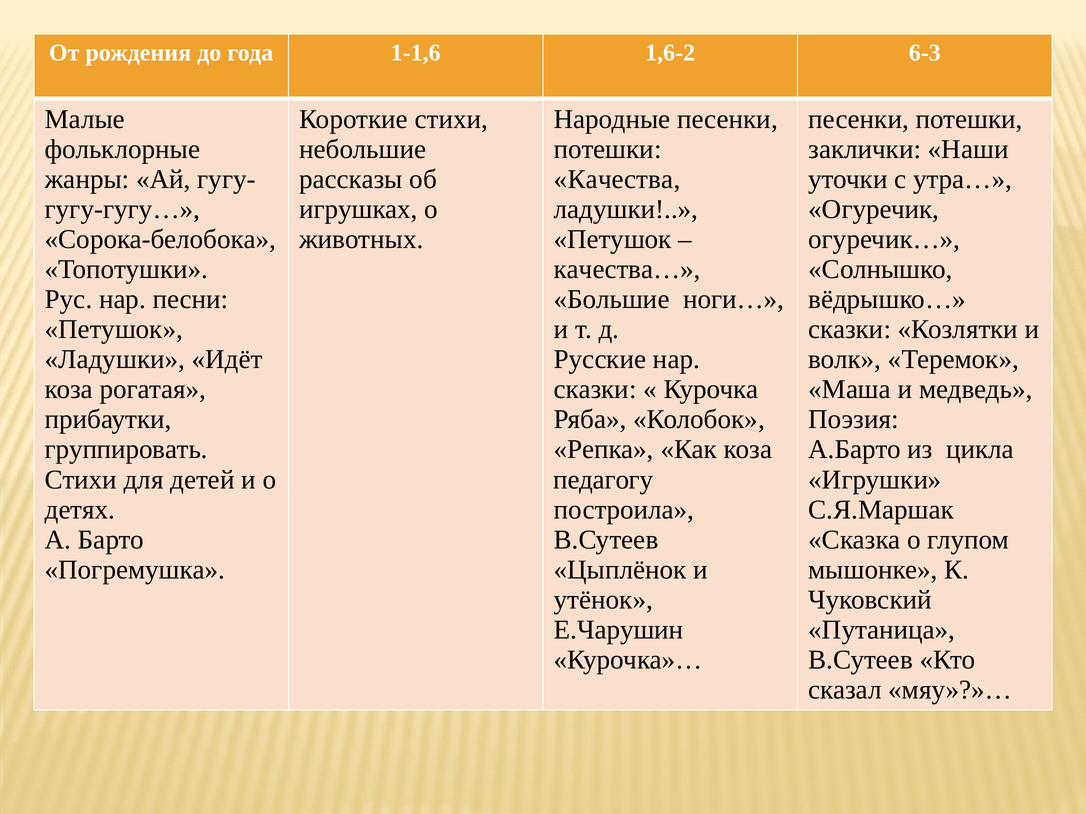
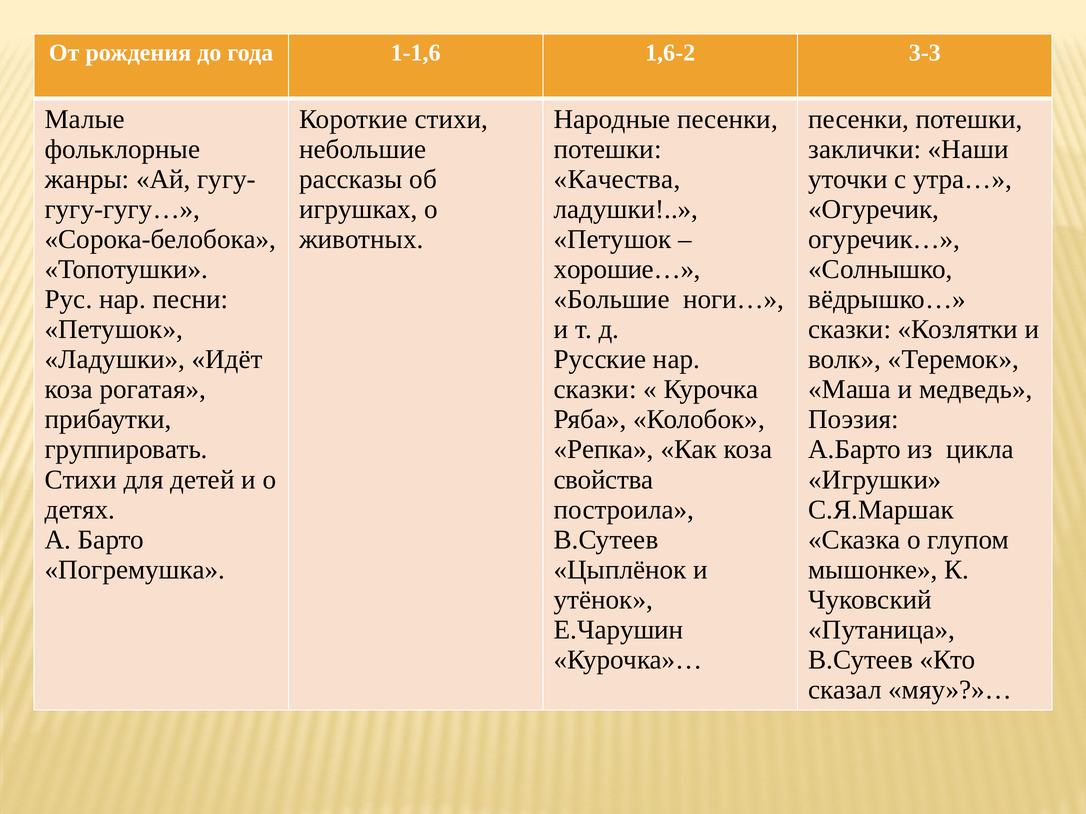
6-3: 6-3 -> 3-3
качества…: качества… -> хорошие…
педагогу: педагогу -> свойства
